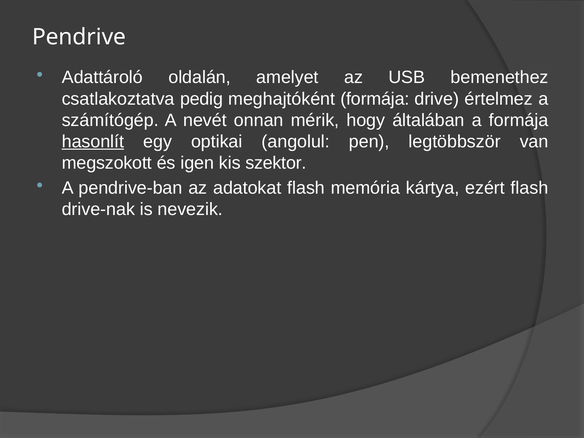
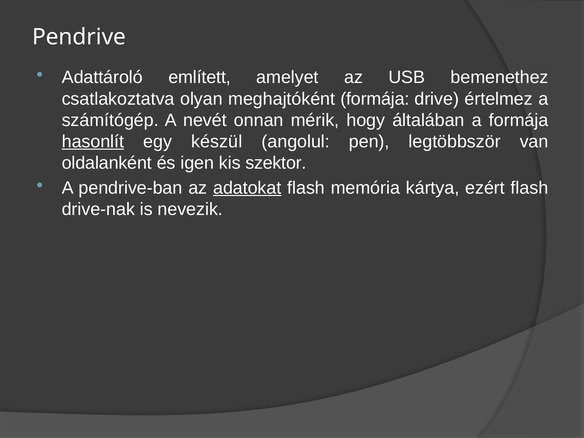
oldalán: oldalán -> említett
pedig: pedig -> olyan
optikai: optikai -> készül
megszokott: megszokott -> oldalanként
adatokat underline: none -> present
